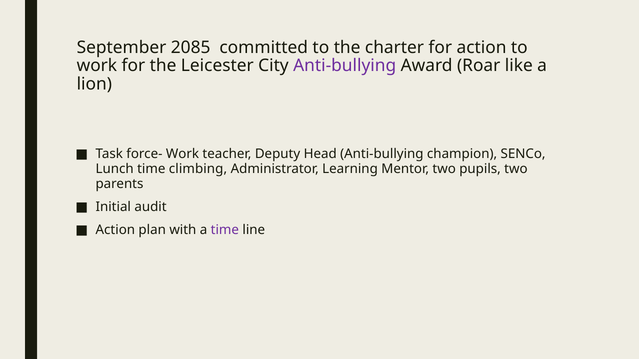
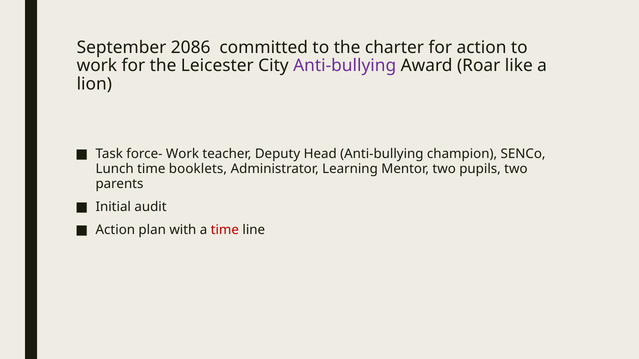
2085: 2085 -> 2086
climbing: climbing -> booklets
time at (225, 230) colour: purple -> red
